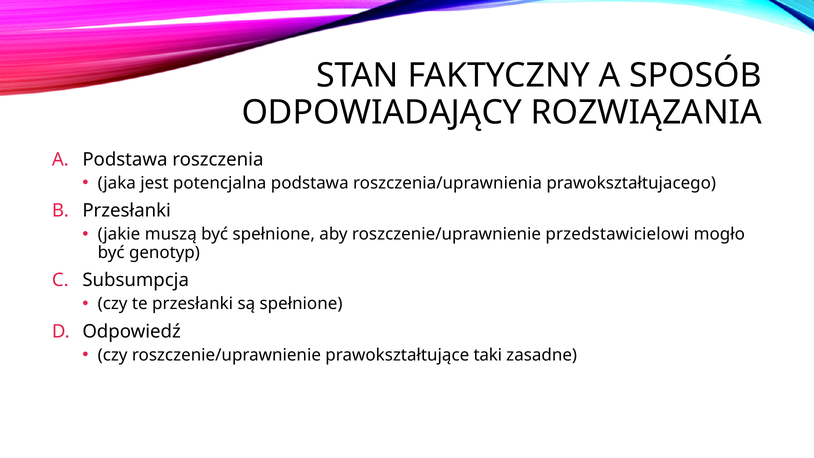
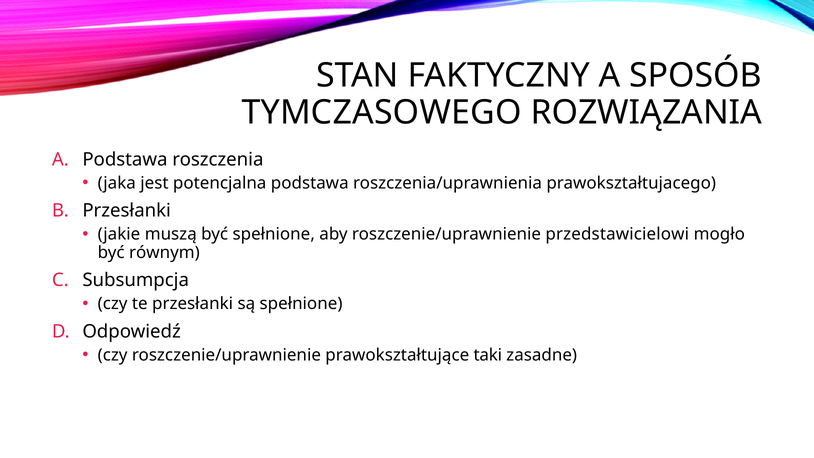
ODPOWIADAJĄCY: ODPOWIADAJĄCY -> TYMCZASOWEGO
genotyp: genotyp -> równym
